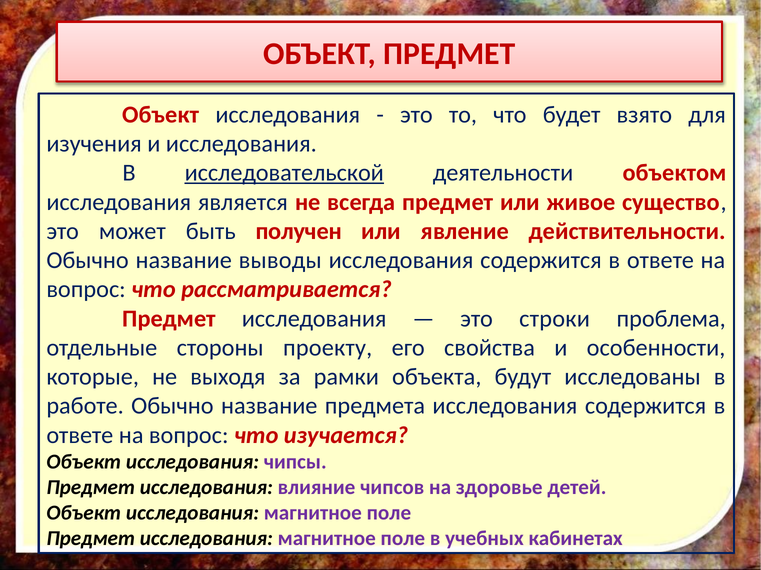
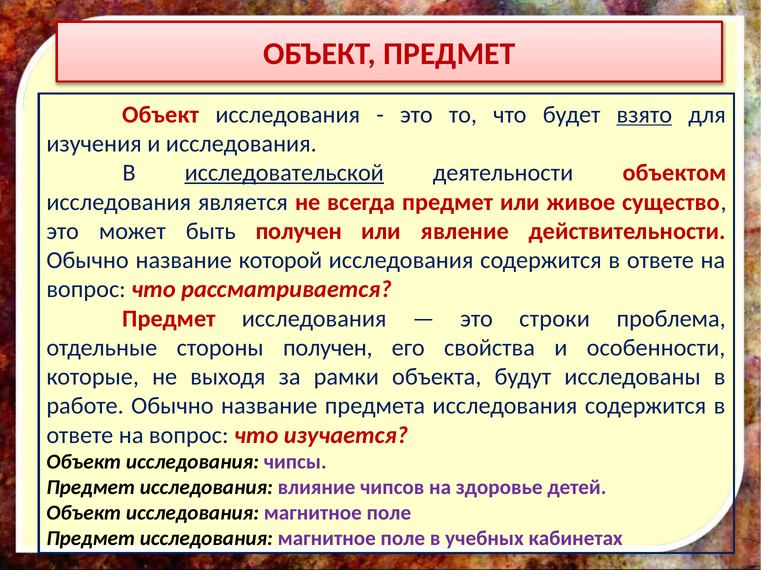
взято underline: none -> present
выводы: выводы -> которой
стороны проекту: проекту -> получен
